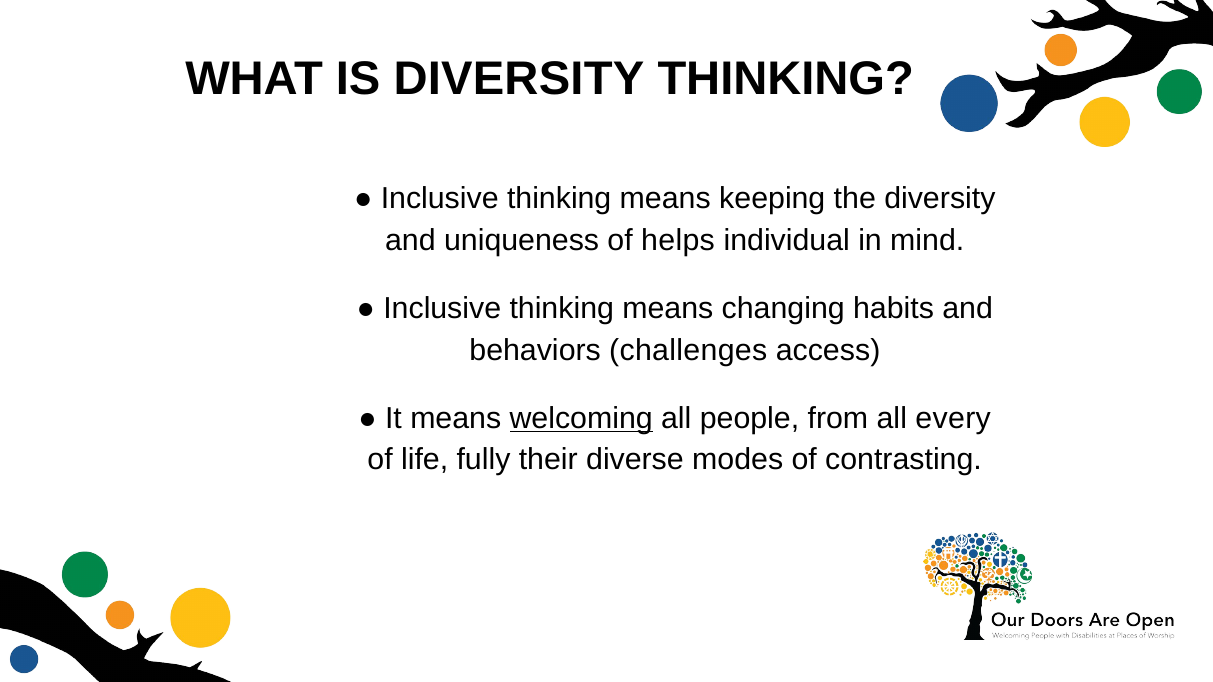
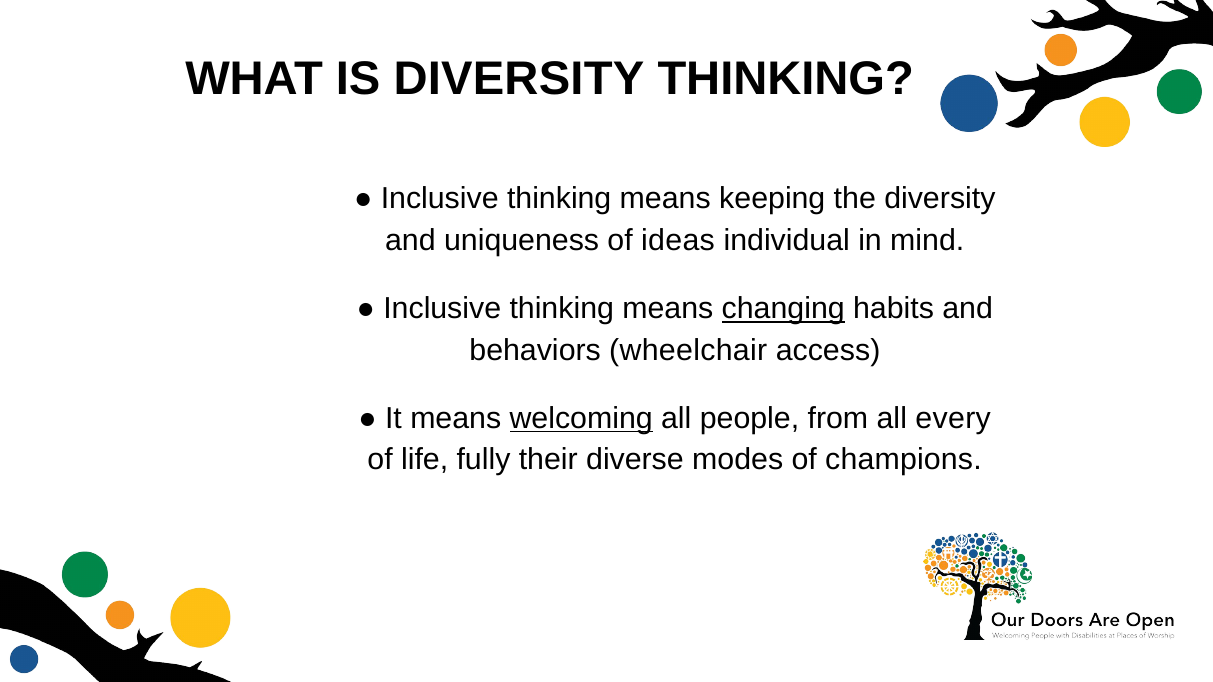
helps: helps -> ideas
changing underline: none -> present
challenges: challenges -> wheelchair
contrasting: contrasting -> champions
